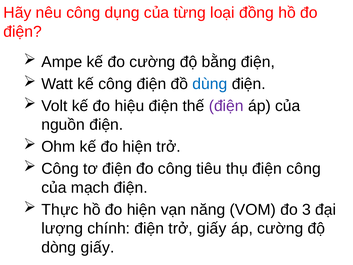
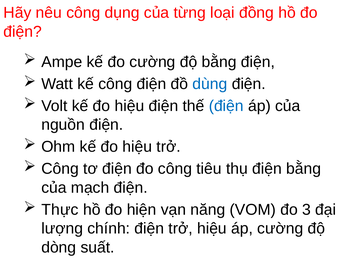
điện at (226, 106) colour: purple -> blue
Ohm kế đo hiện: hiện -> hiệu
điện công: công -> bằng
trở giấy: giấy -> hiệu
dòng giấy: giấy -> suất
